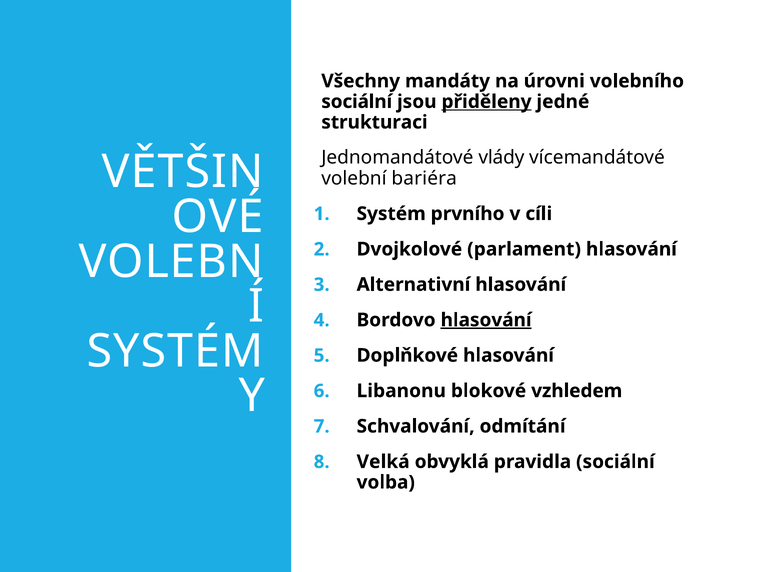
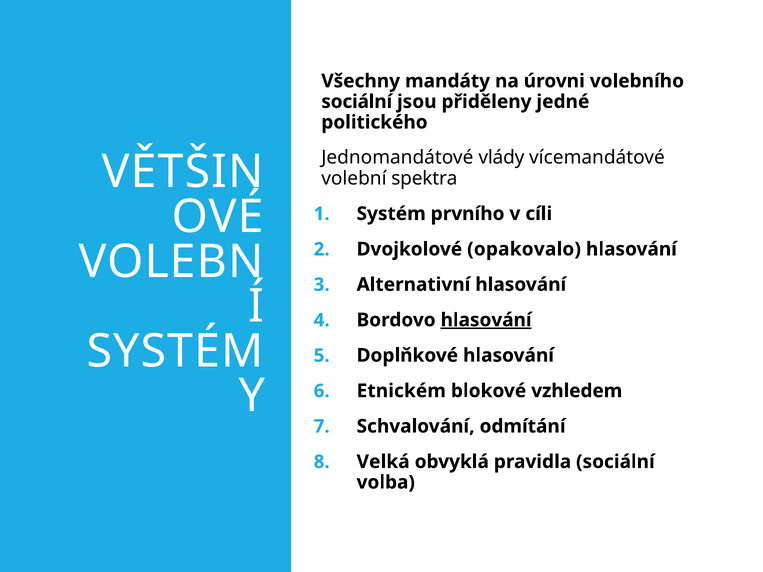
přiděleny underline: present -> none
strukturaci: strukturaci -> politického
bariéra: bariéra -> spektra
parlament: parlament -> opakovalo
Libanonu: Libanonu -> Etnickém
